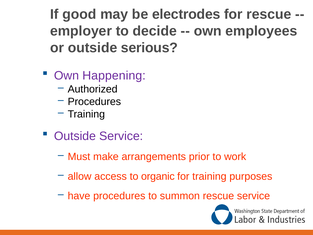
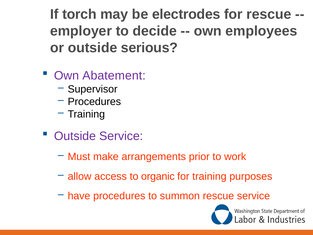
good: good -> torch
Happening: Happening -> Abatement
Authorized: Authorized -> Supervisor
